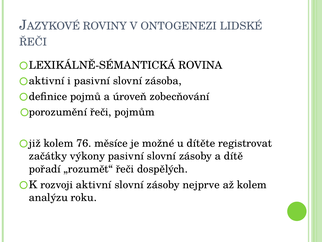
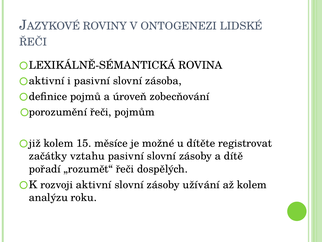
76: 76 -> 15
výkony: výkony -> vztahu
nejprve: nejprve -> užívání
